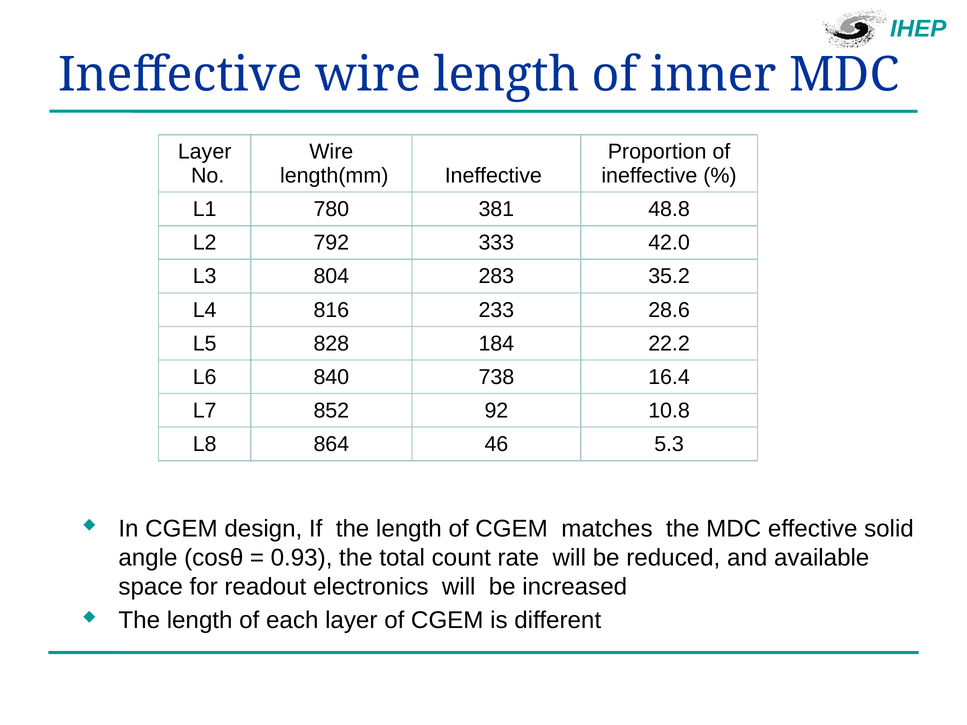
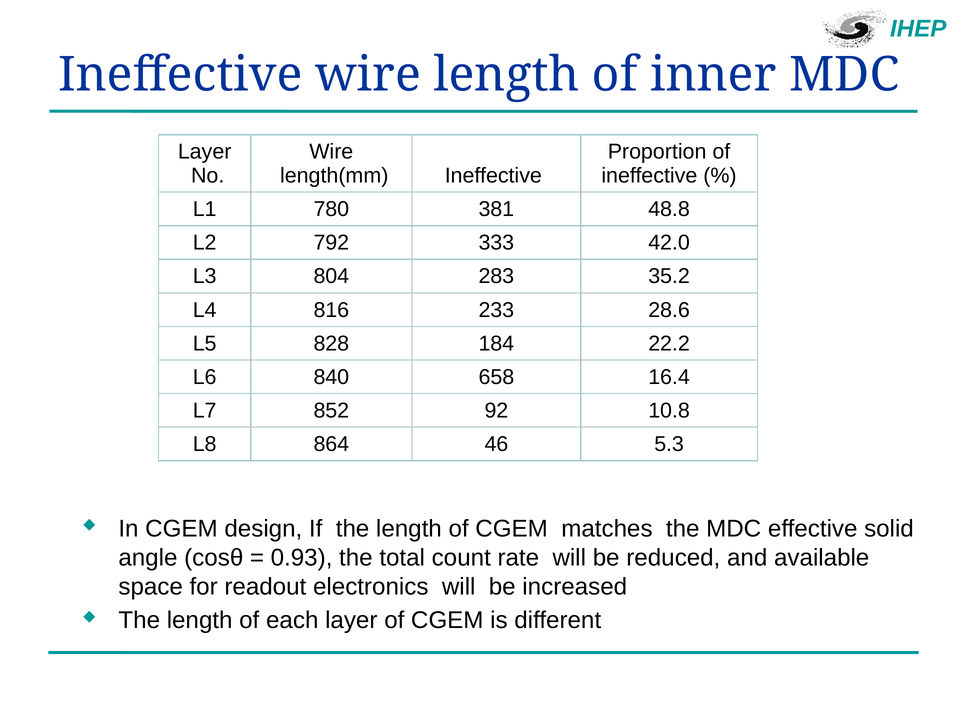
738: 738 -> 658
